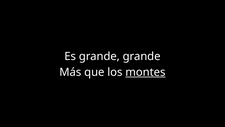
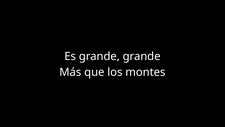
montes underline: present -> none
